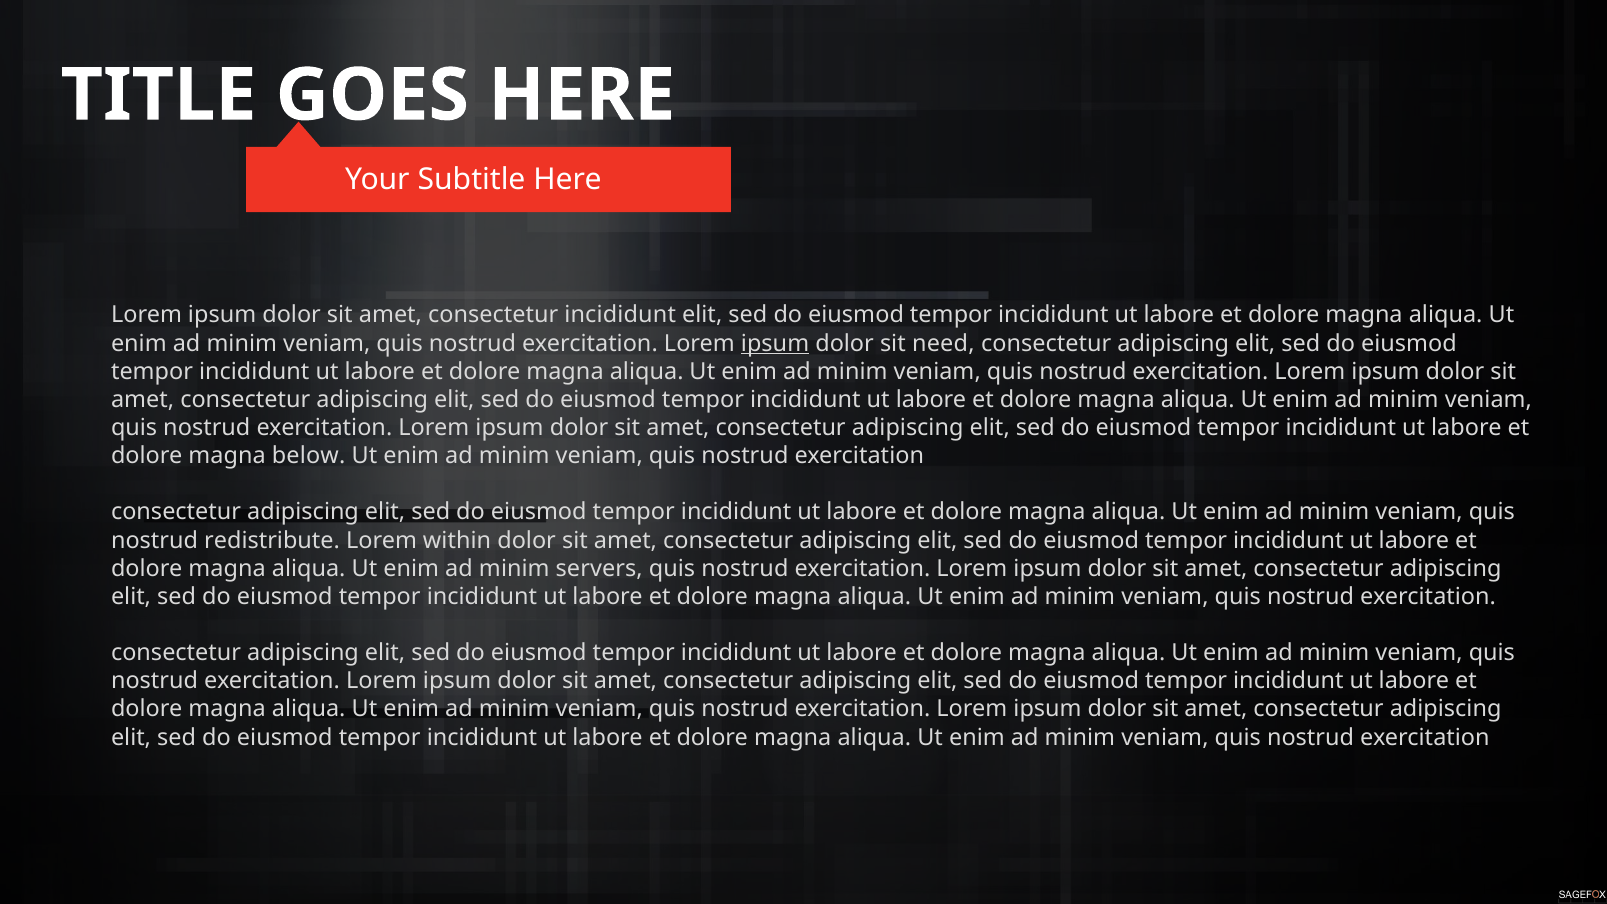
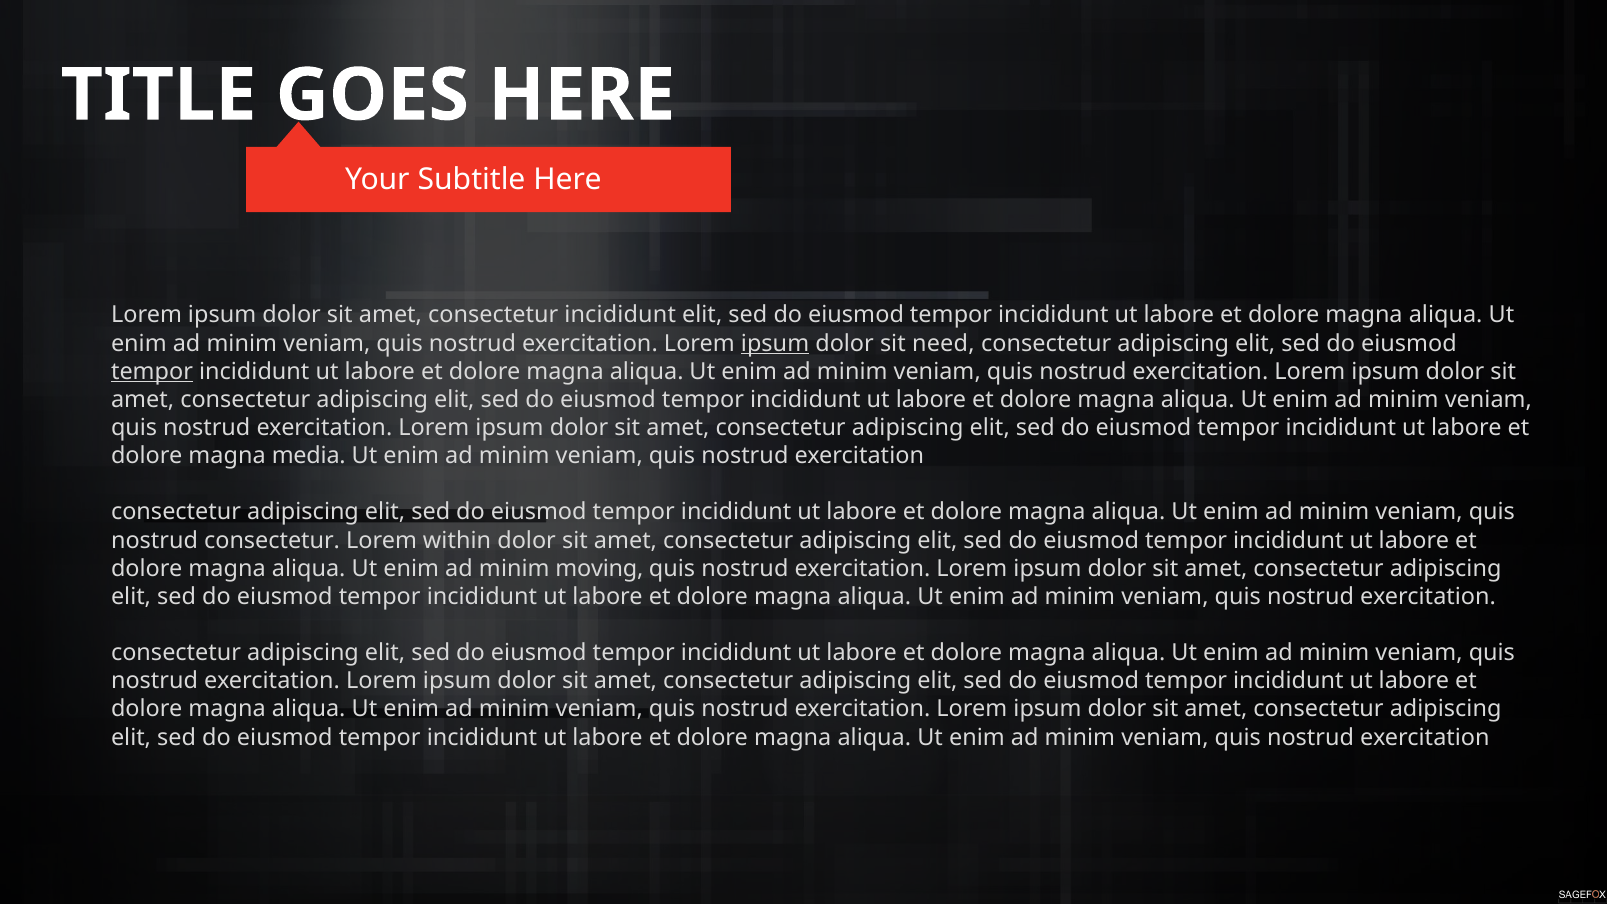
tempor at (152, 371) underline: none -> present
below: below -> media
nostrud redistribute: redistribute -> consectetur
servers: servers -> moving
